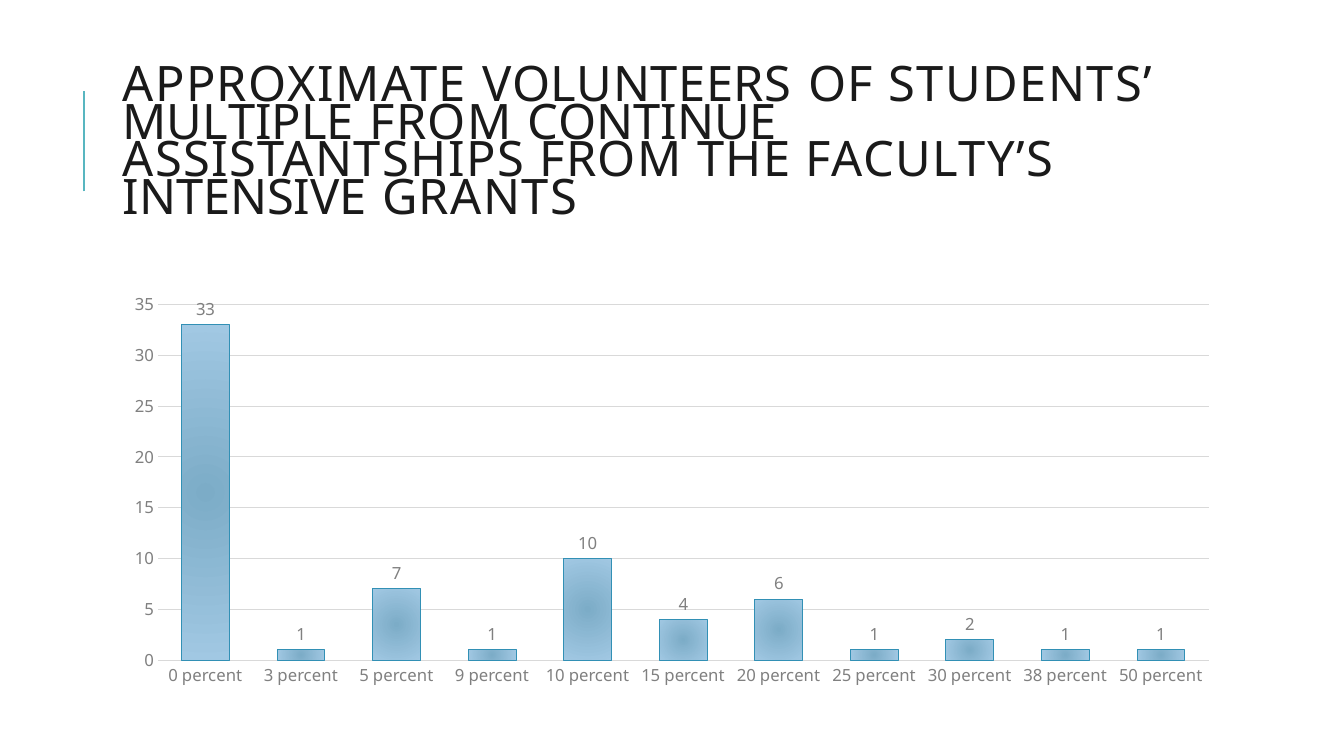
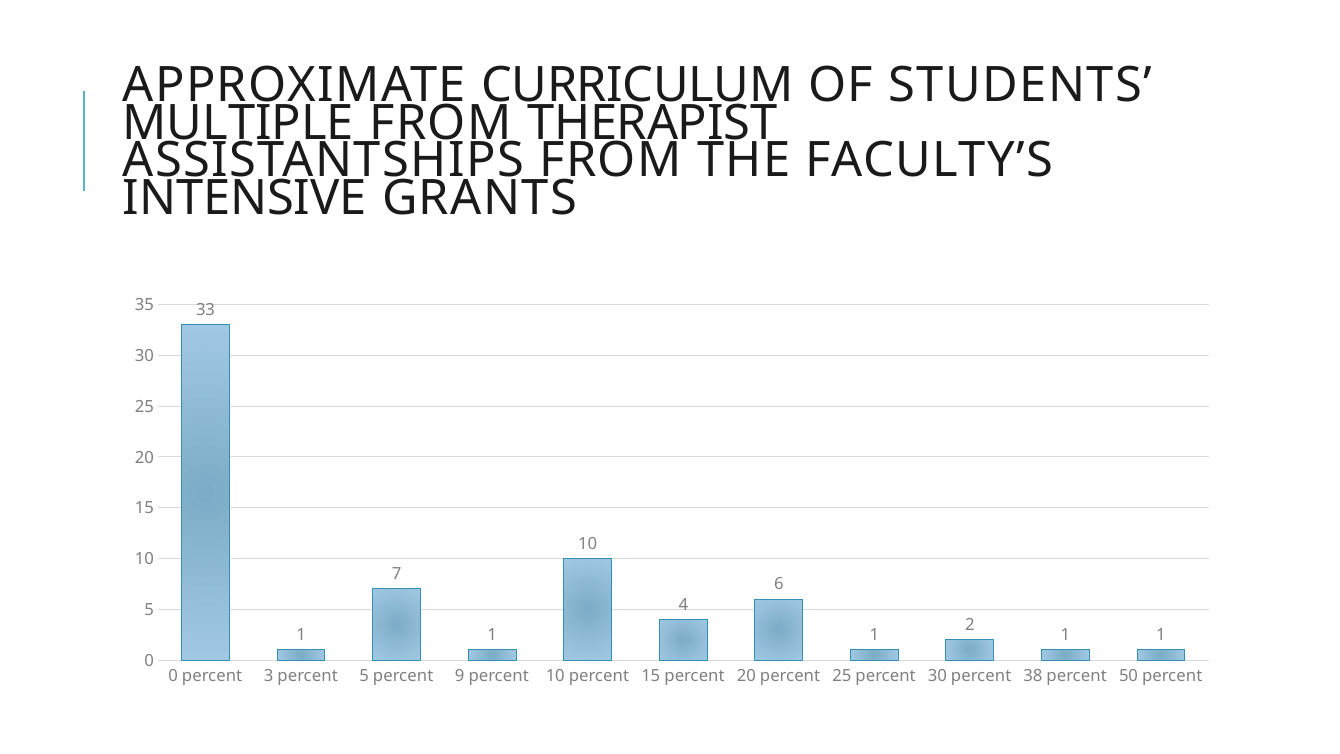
VOLUNTEERS: VOLUNTEERS -> CURRICULUM
CONTINUE: CONTINUE -> THERAPIST
